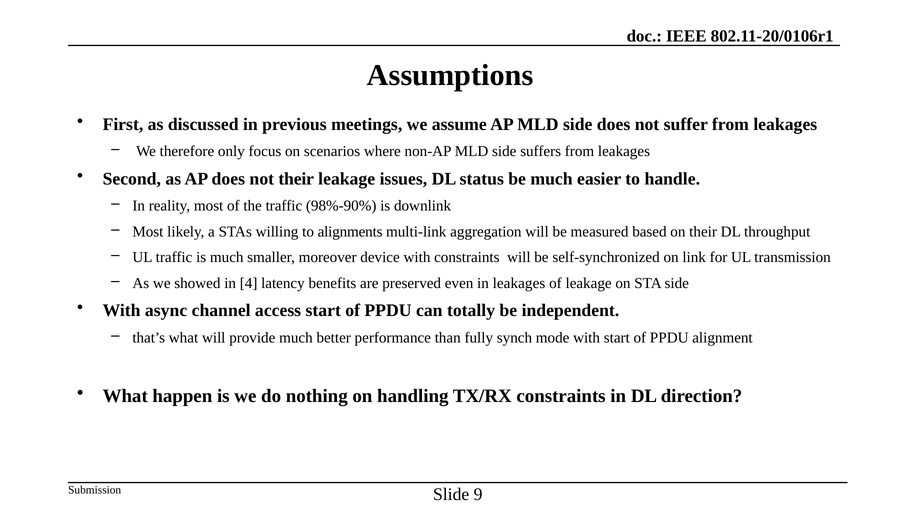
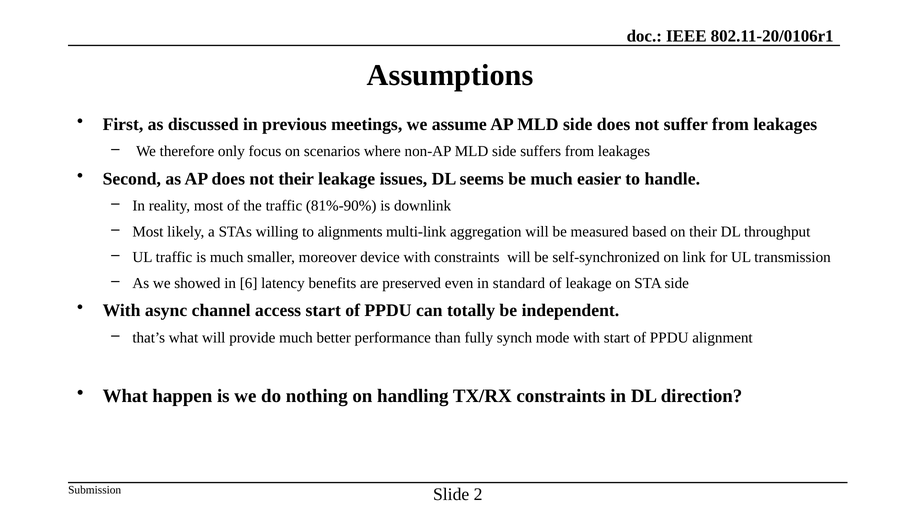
status: status -> seems
98%-90%: 98%-90% -> 81%-90%
4: 4 -> 6
in leakages: leakages -> standard
9: 9 -> 2
